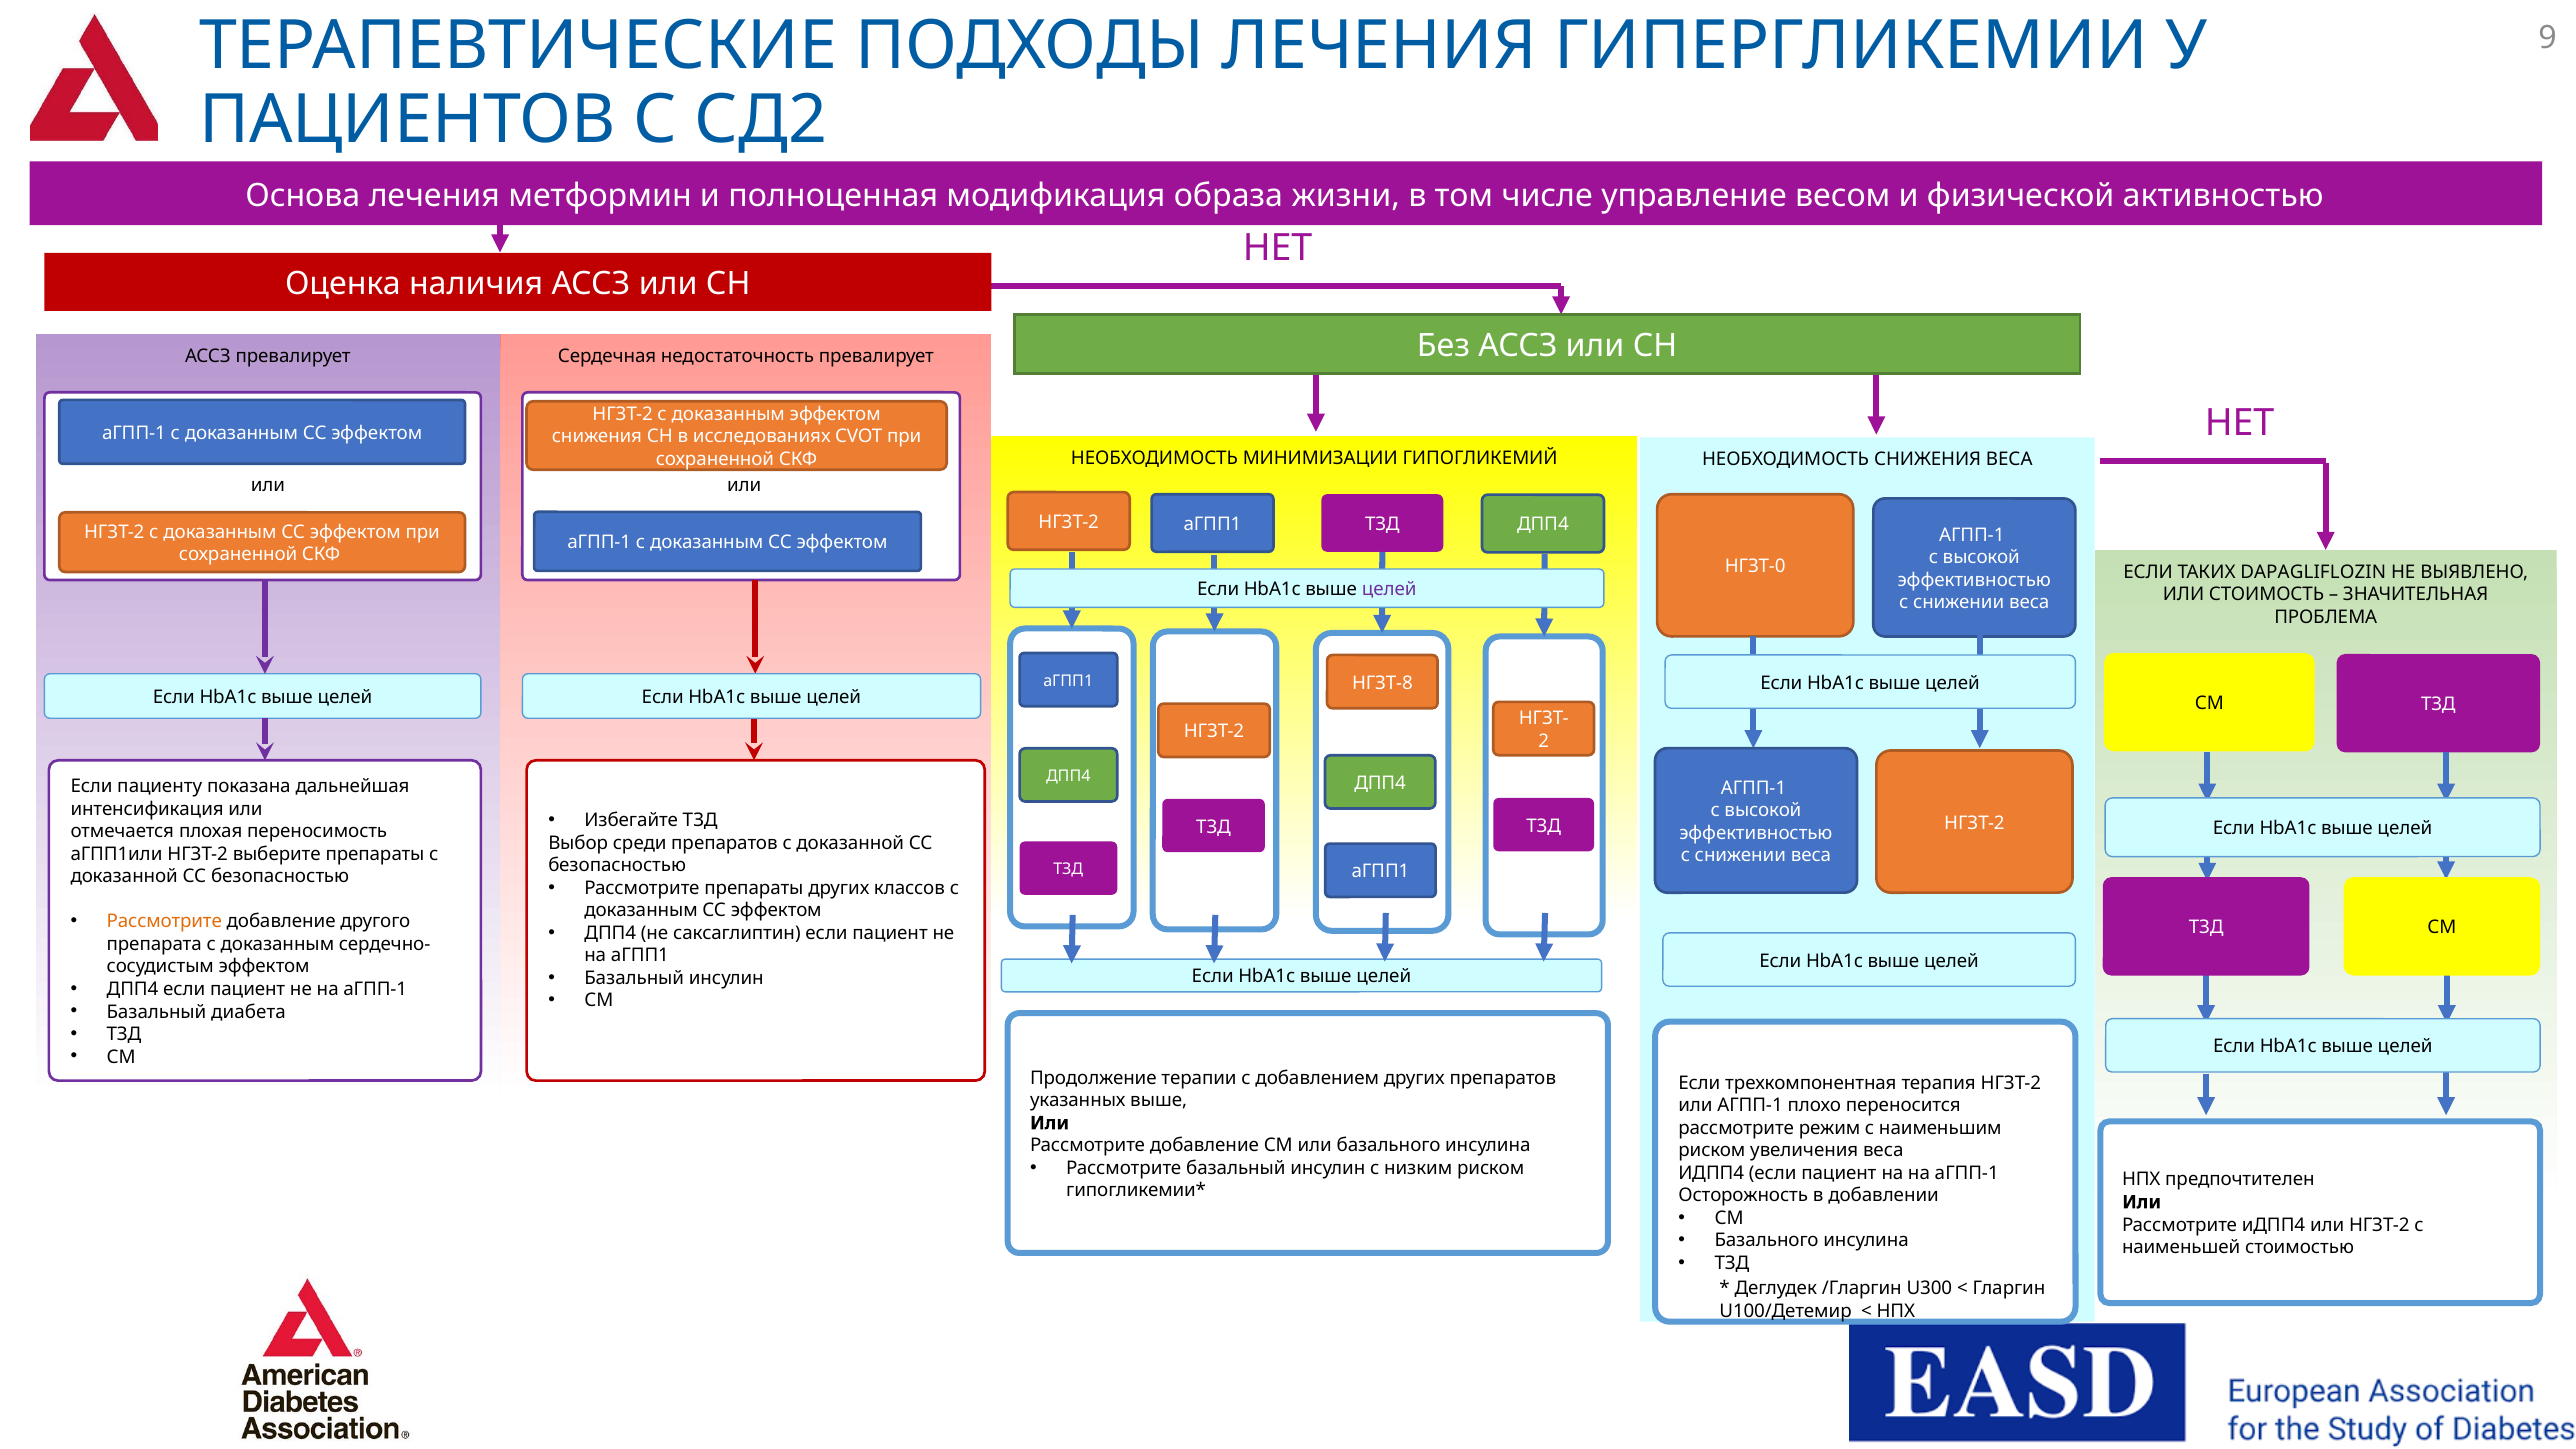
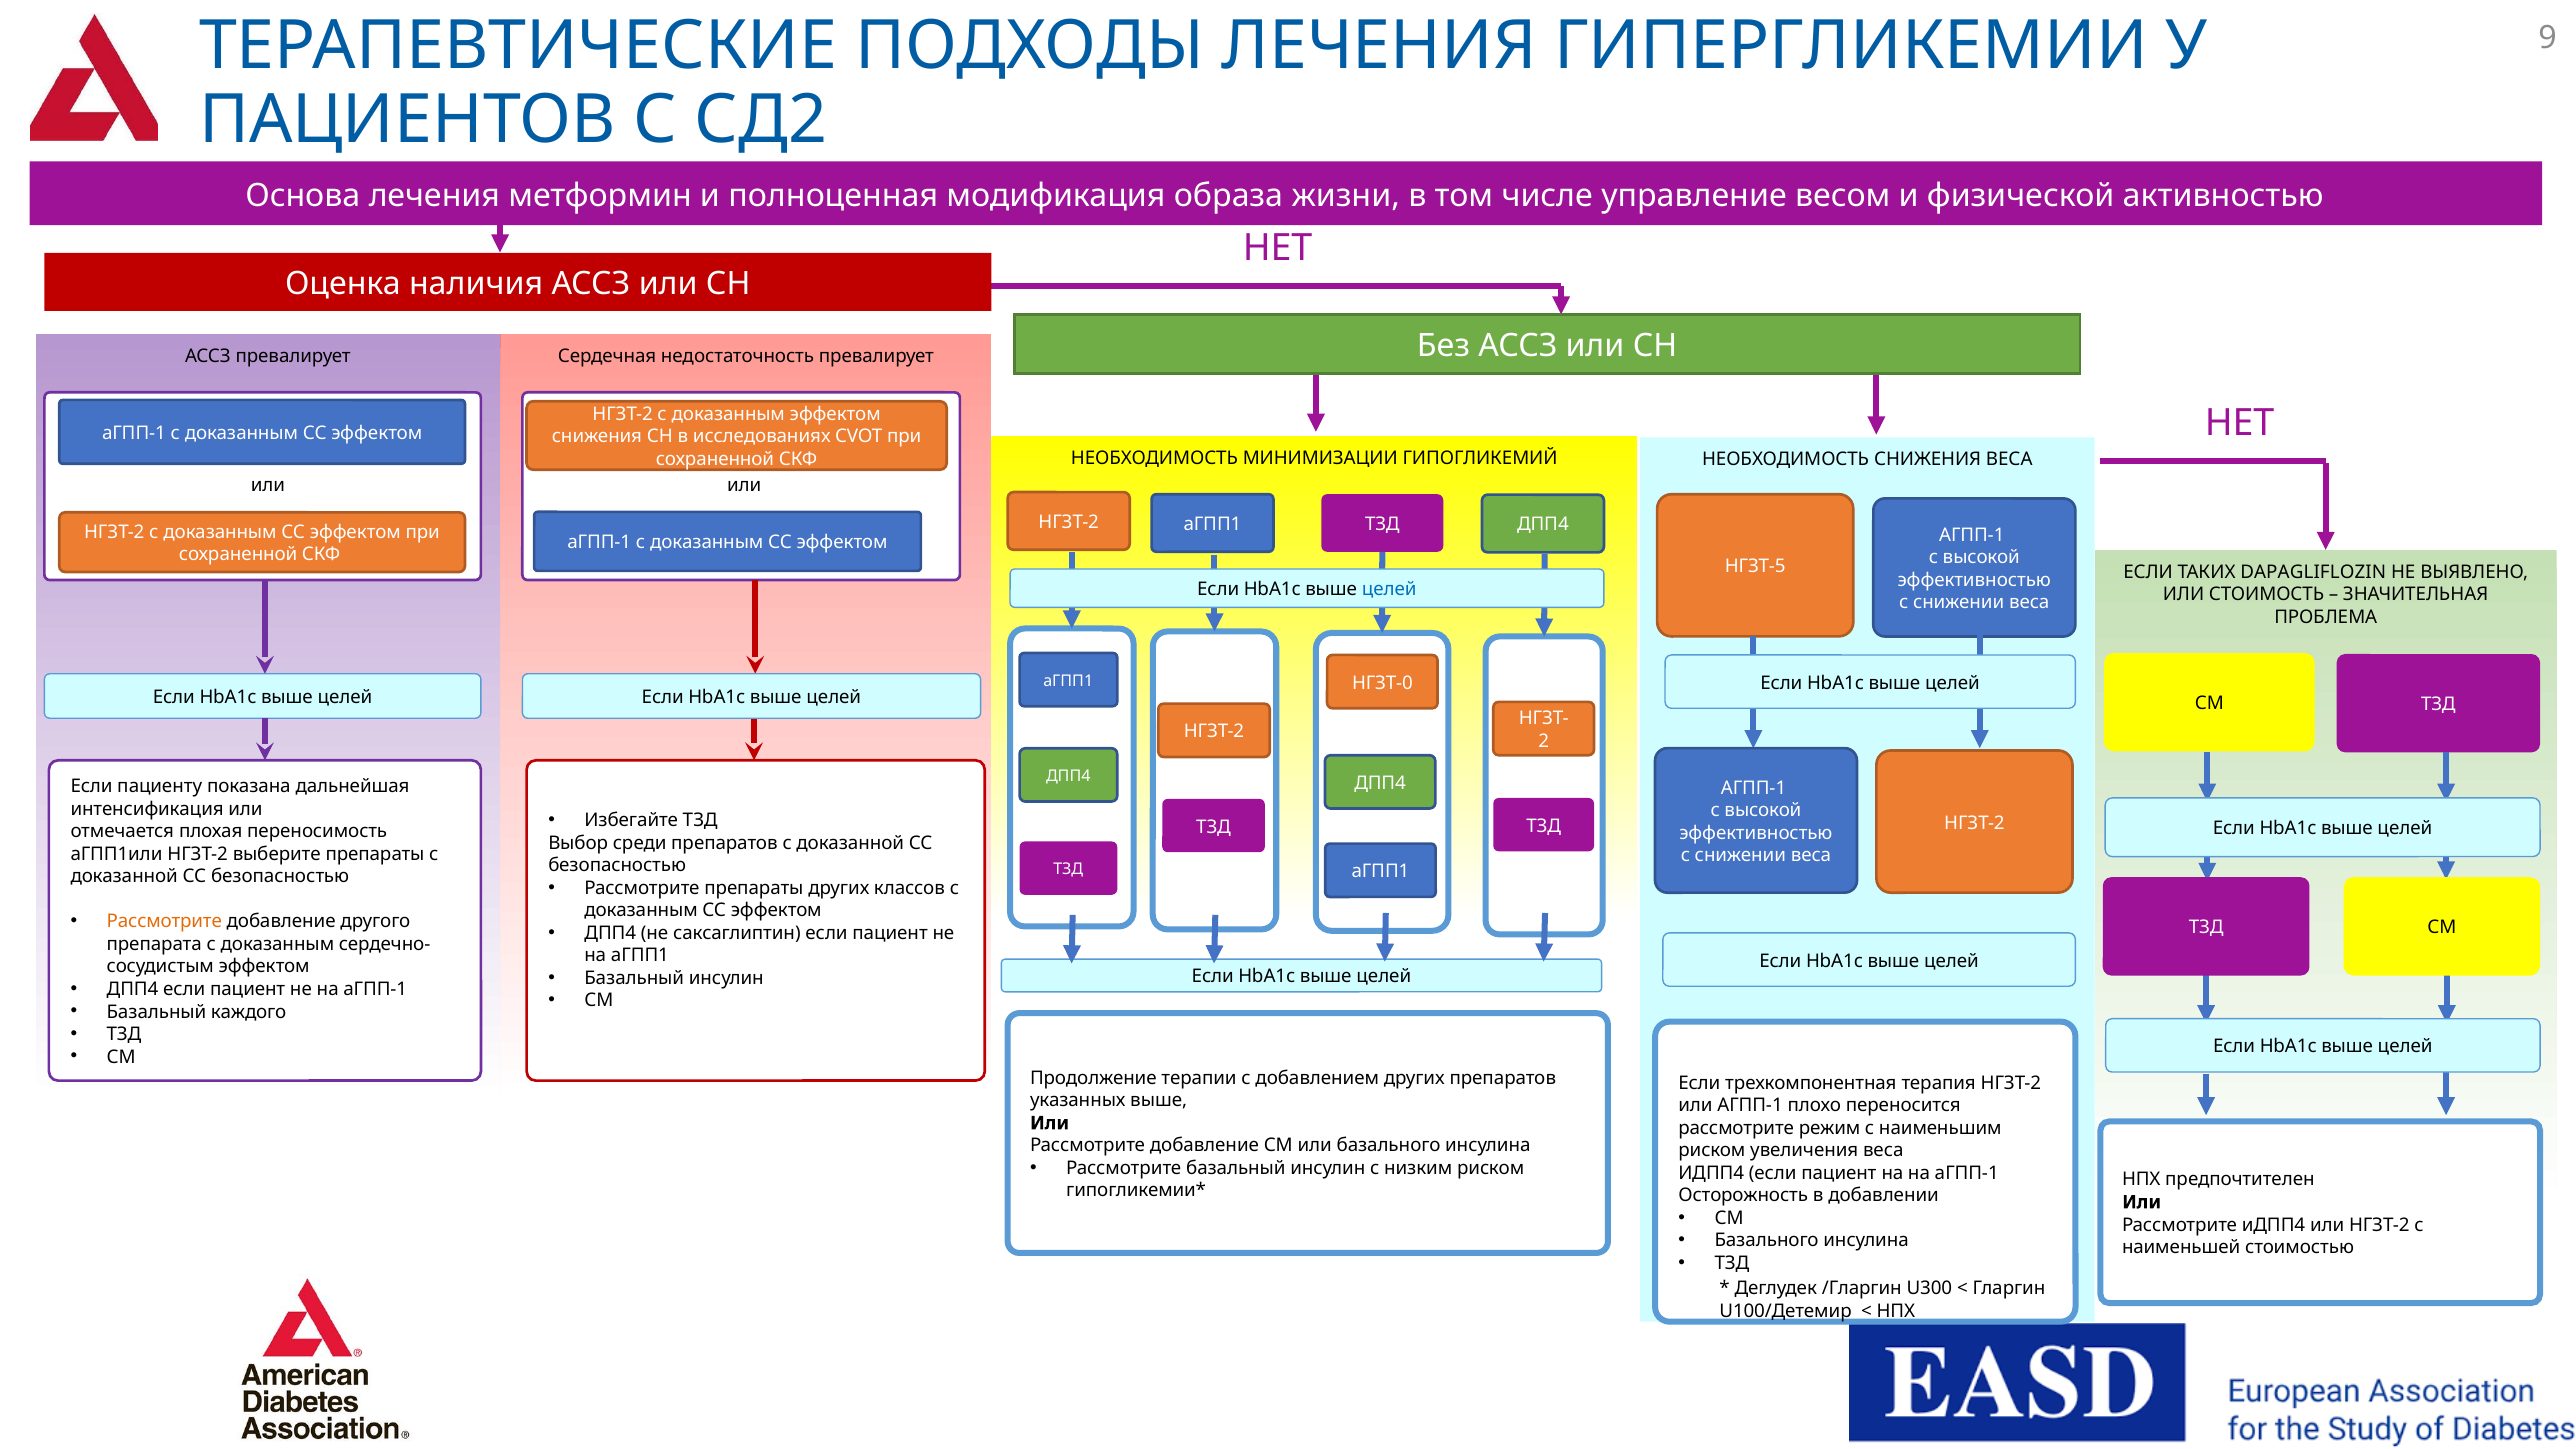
НГЗТ-0: НГЗТ-0 -> НГЗТ-5
целей at (1389, 589) colour: purple -> blue
НГЗТ-8: НГЗТ-8 -> НГЗТ-0
диабета: диабета -> каждого
